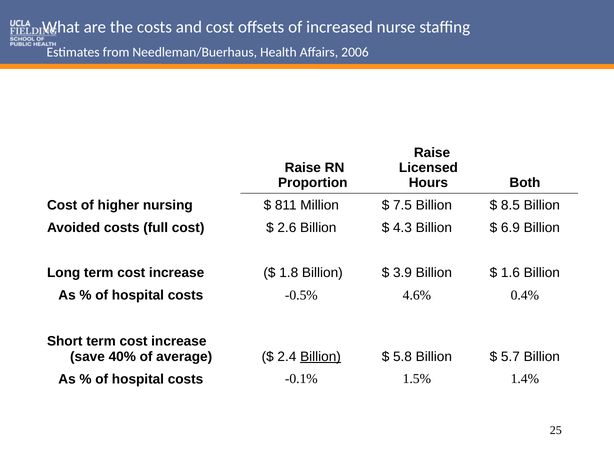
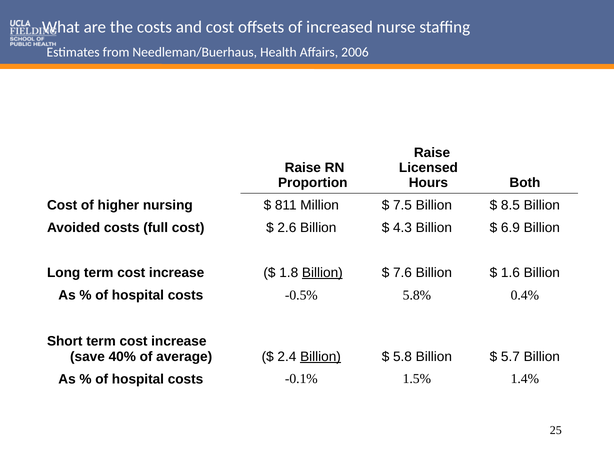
Billion at (322, 273) underline: none -> present
3.9: 3.9 -> 7.6
4.6%: 4.6% -> 5.8%
